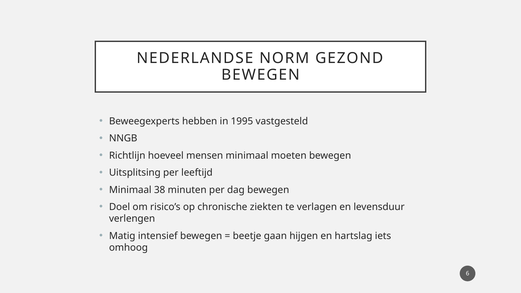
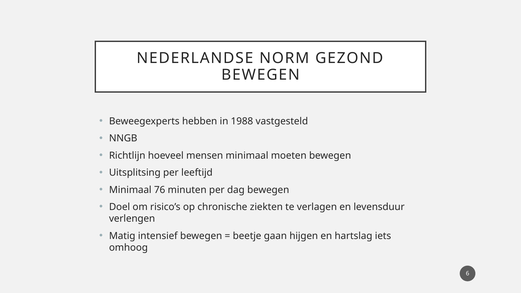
1995: 1995 -> 1988
38: 38 -> 76
